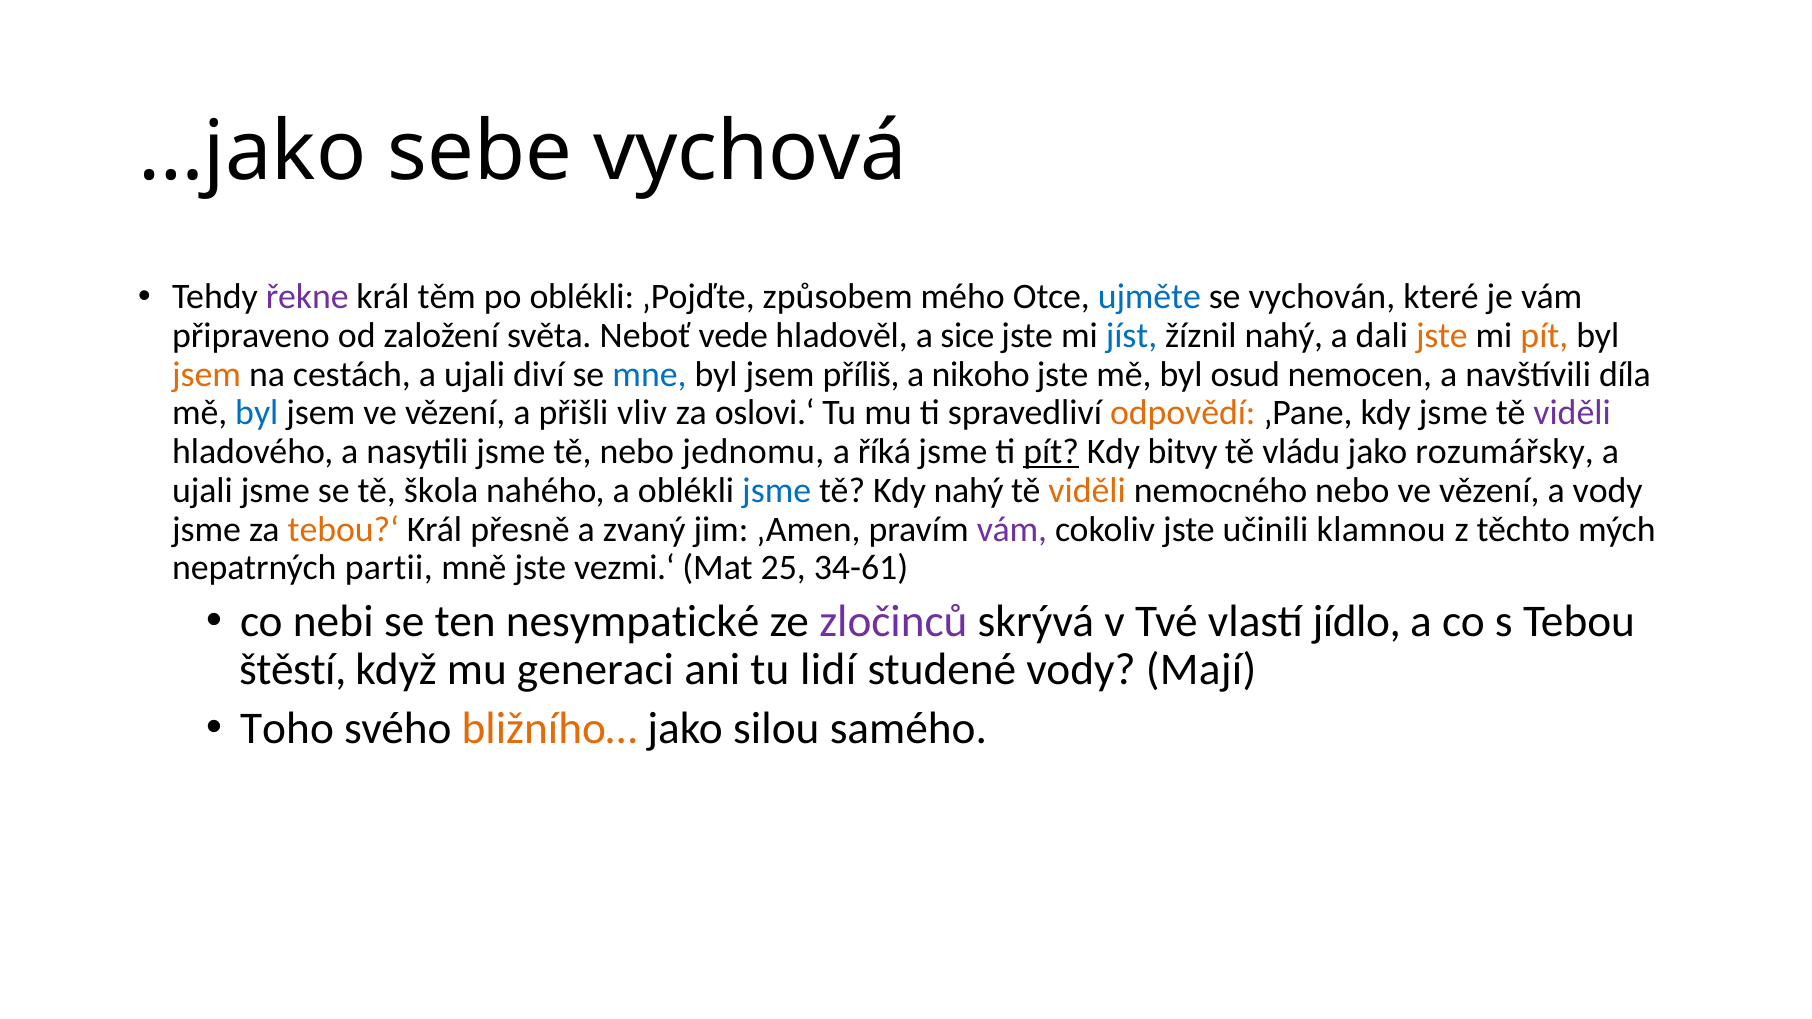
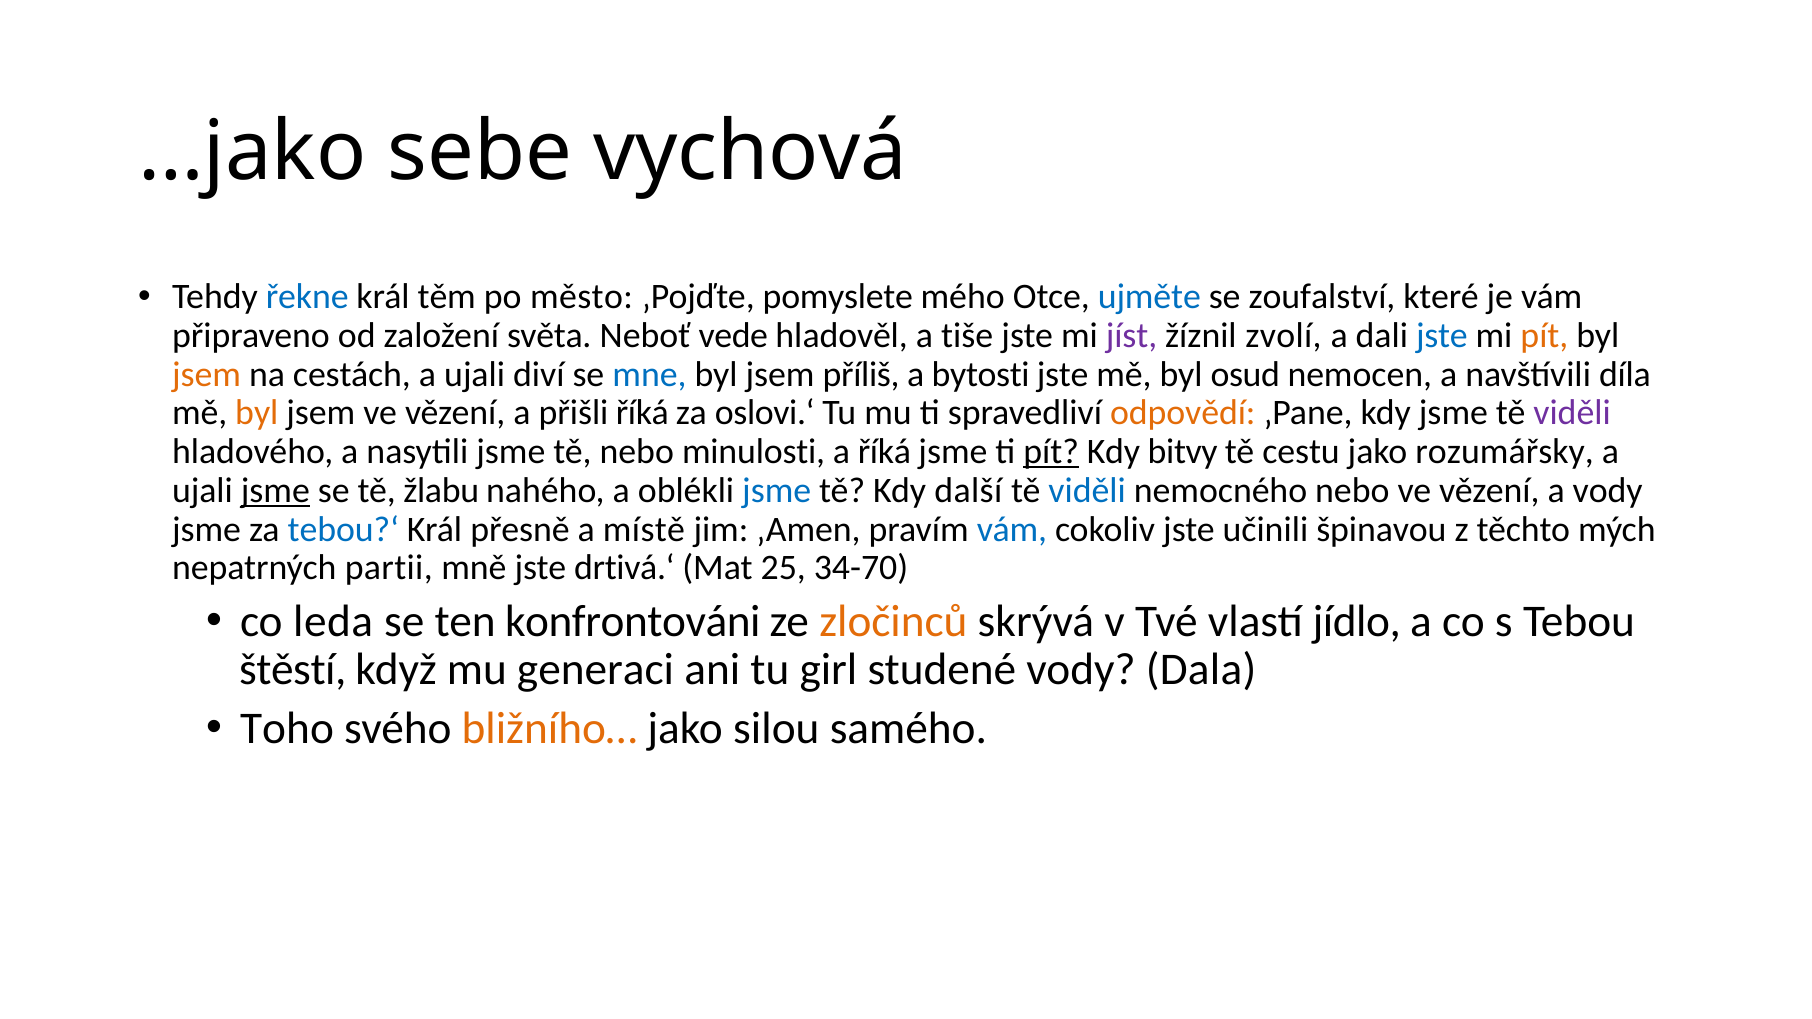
řekne colour: purple -> blue
po oblékli: oblékli -> město
způsobem: způsobem -> pomyslete
vychován: vychován -> zoufalství
sice: sice -> tiše
jíst colour: blue -> purple
žíznil nahý: nahý -> zvolí
jste at (1442, 336) colour: orange -> blue
nikoho: nikoho -> bytosti
byl at (257, 413) colour: blue -> orange
přišli vliv: vliv -> říká
jednomu: jednomu -> minulosti
vládu: vládu -> cestu
jsme at (275, 491) underline: none -> present
škola: škola -> žlabu
Kdy nahý: nahý -> další
viděli at (1087, 491) colour: orange -> blue
tebou?‘ colour: orange -> blue
zvaný: zvaný -> místě
vám at (1012, 529) colour: purple -> blue
klamnou: klamnou -> špinavou
vezmi.‘: vezmi.‘ -> drtivá.‘
34-61: 34-61 -> 34-70
nebi: nebi -> leda
nesympatické: nesympatické -> konfrontováni
zločinců colour: purple -> orange
lidí: lidí -> girl
Mají: Mají -> Dala
